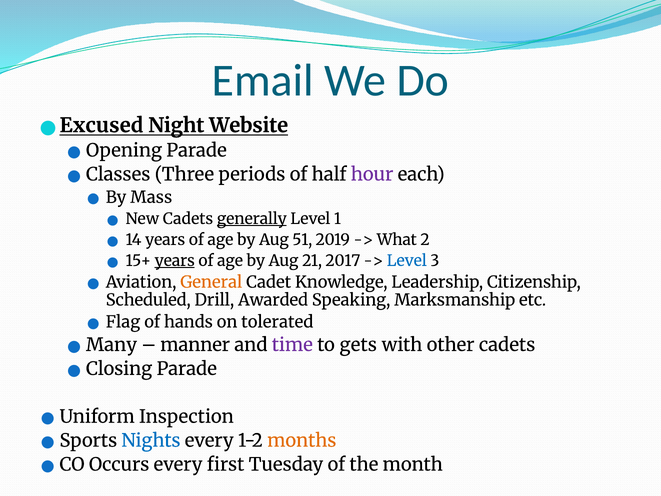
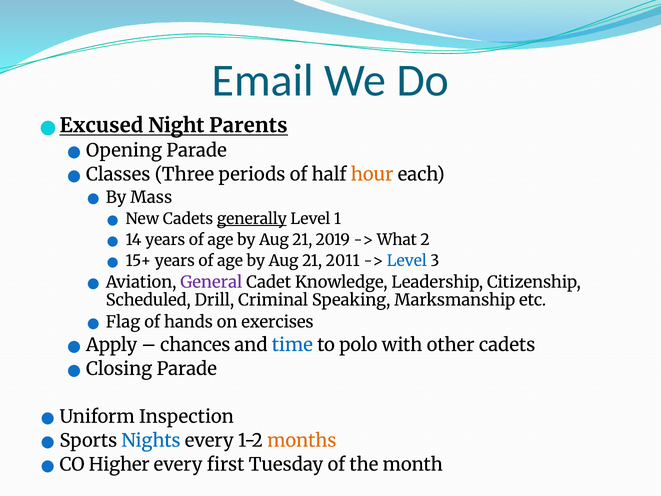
Website: Website -> Parents
hour colour: purple -> orange
51 at (302, 240): 51 -> 21
years at (175, 261) underline: present -> none
2017: 2017 -> 2011
General colour: orange -> purple
Awarded: Awarded -> Criminal
tolerated: tolerated -> exercises
Many: Many -> Apply
manner: manner -> chances
time colour: purple -> blue
gets: gets -> polo
Occurs: Occurs -> Higher
